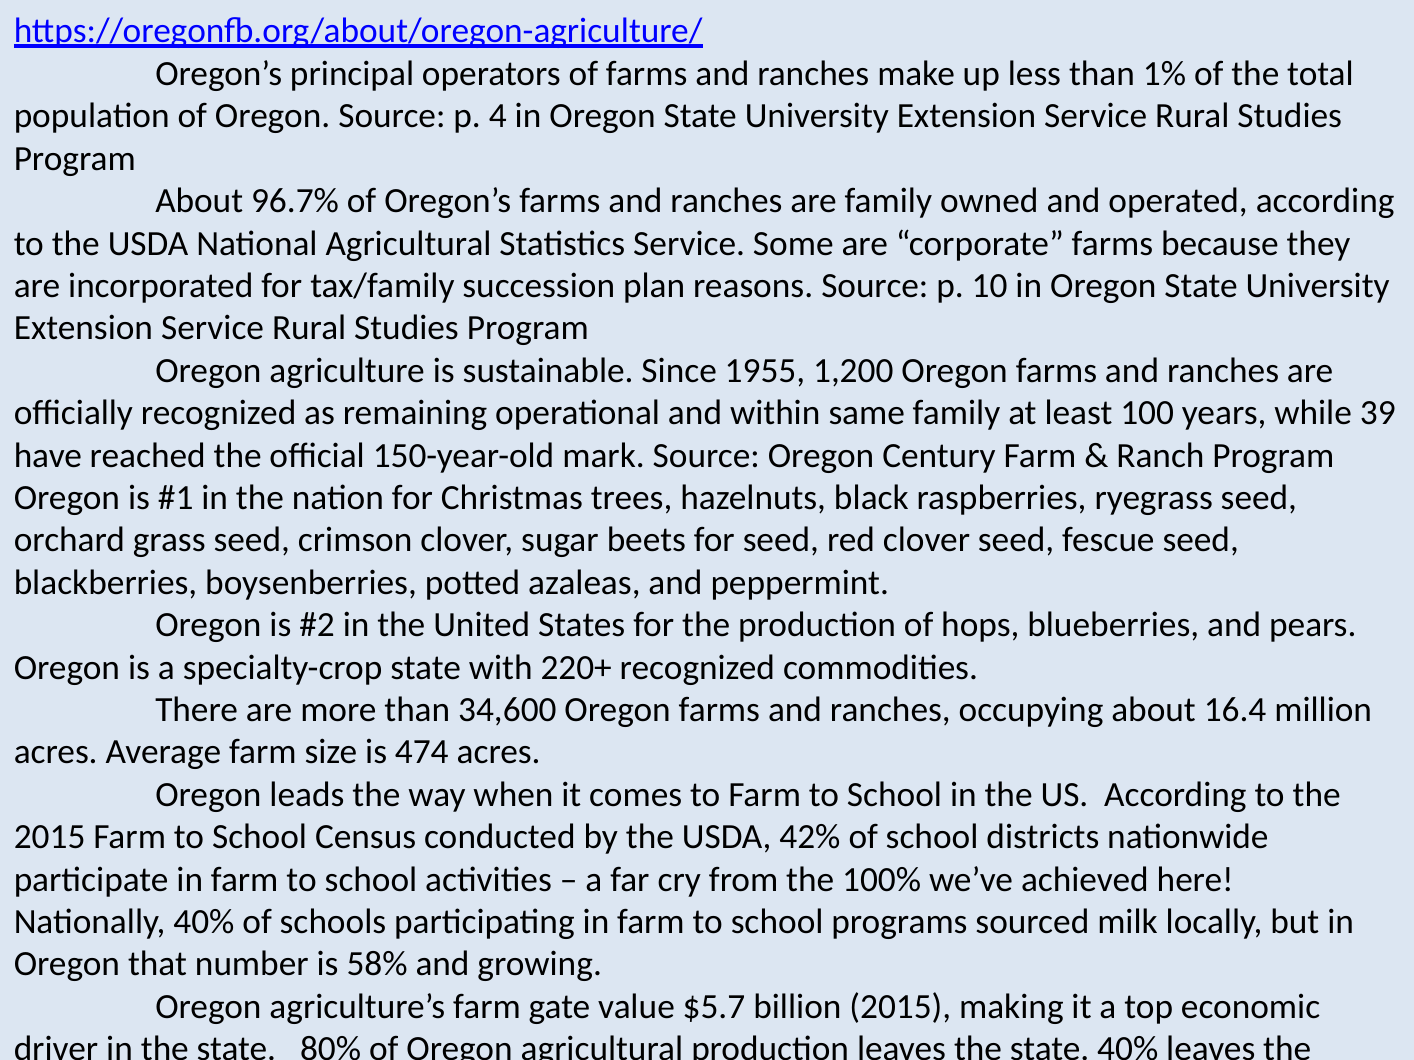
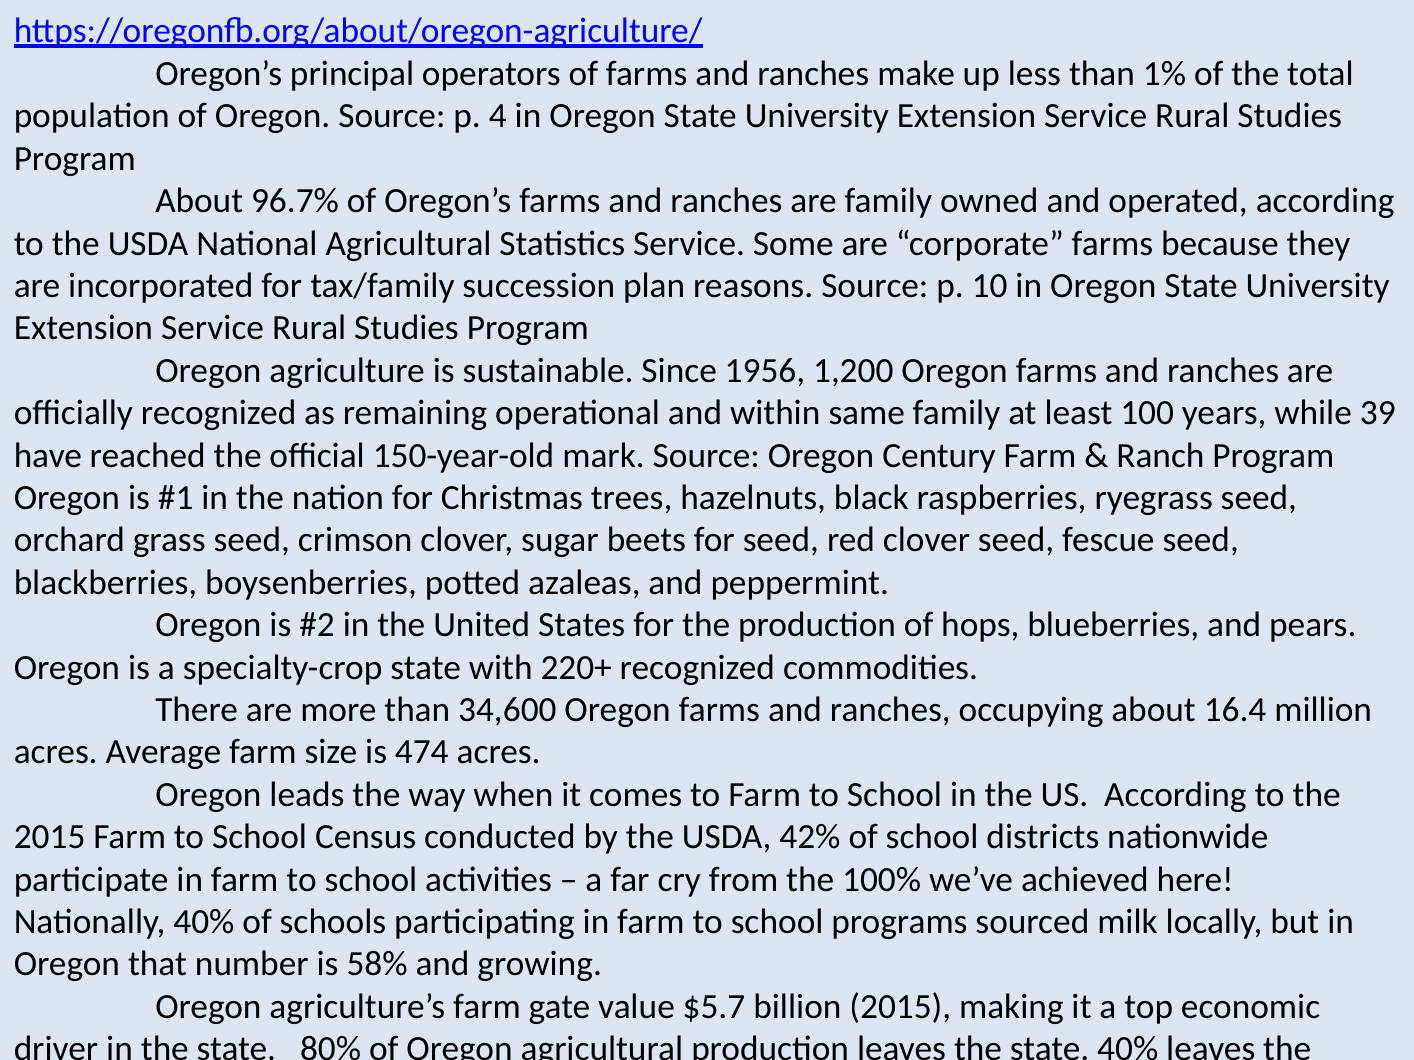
1955: 1955 -> 1956
